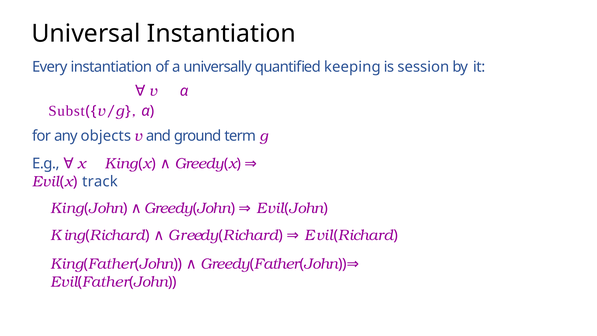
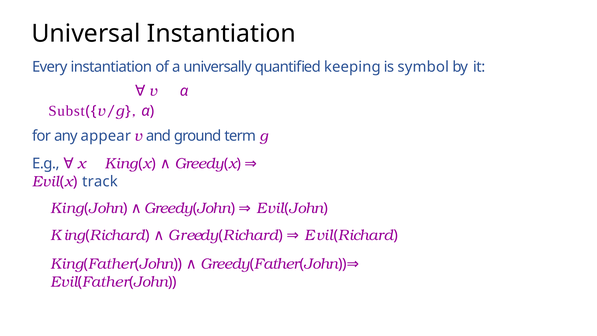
session: session -> symbol
objects: objects -> appear
